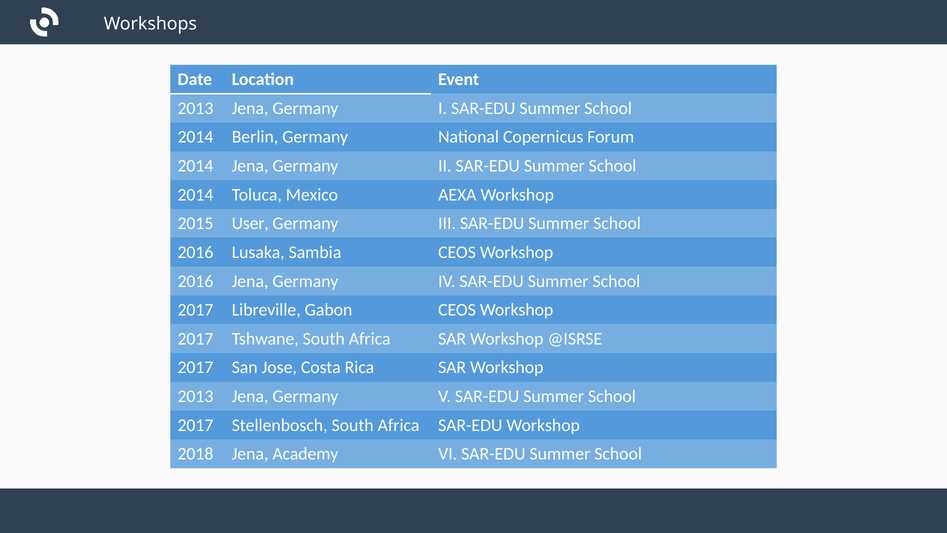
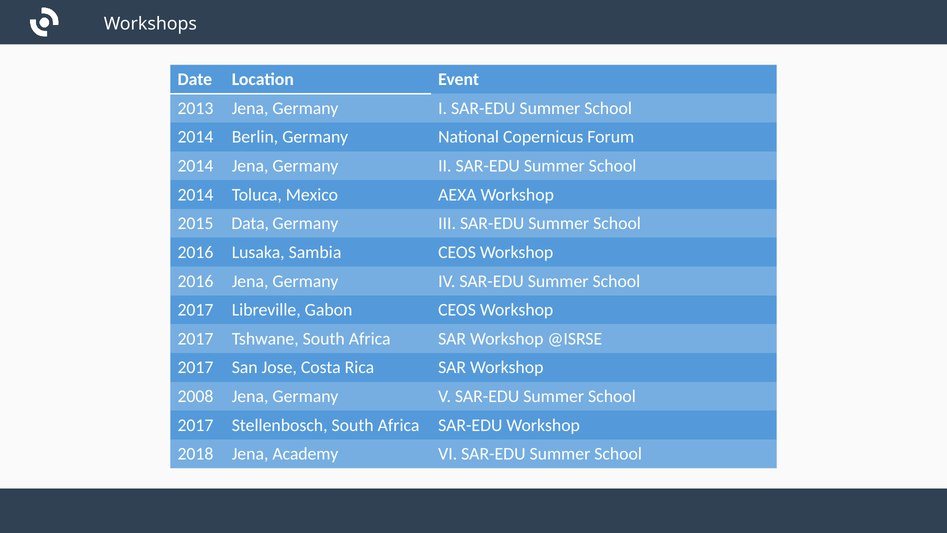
User: User -> Data
2013 at (195, 396): 2013 -> 2008
